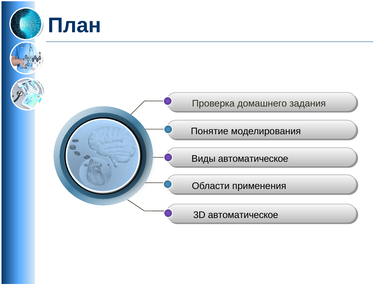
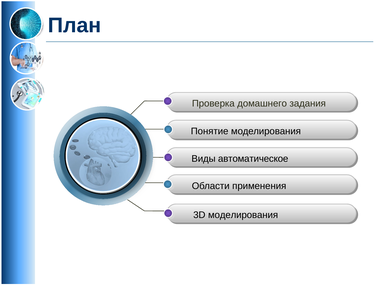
автоматическое at (243, 215): автоматическое -> моделирования
